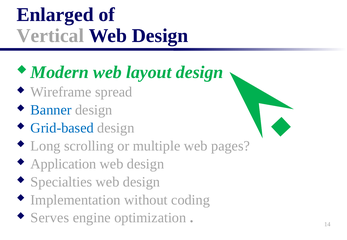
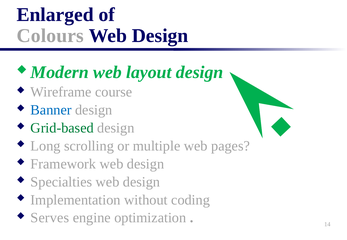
Vertical: Vertical -> Colours
spread: spread -> course
Grid-based colour: blue -> green
Application: Application -> Framework
